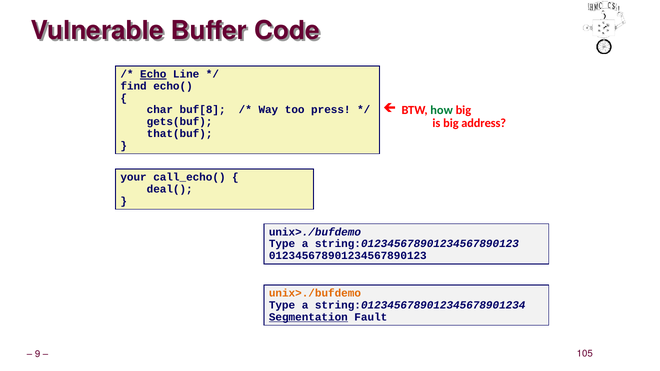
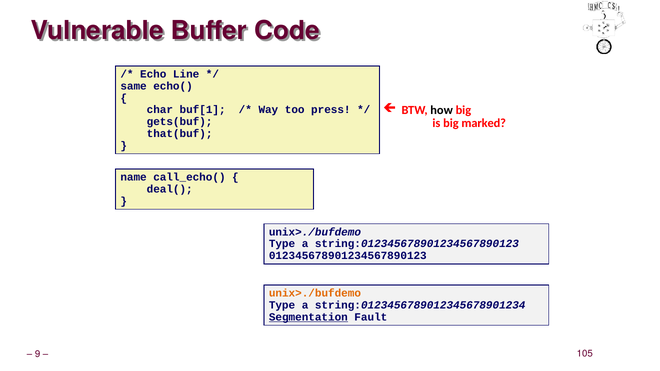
Echo underline: present -> none
find: find -> same
how colour: green -> black
buf[8: buf[8 -> buf[1
address: address -> marked
your: your -> name
